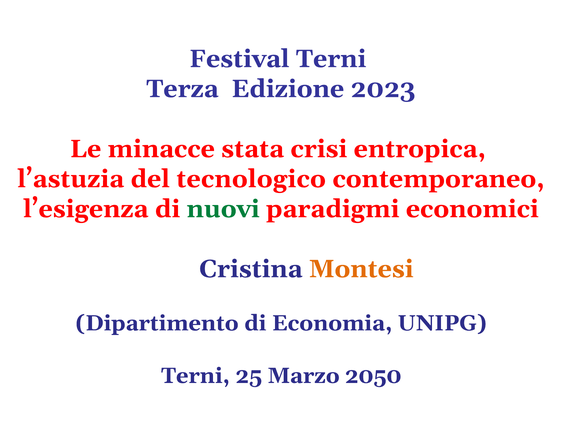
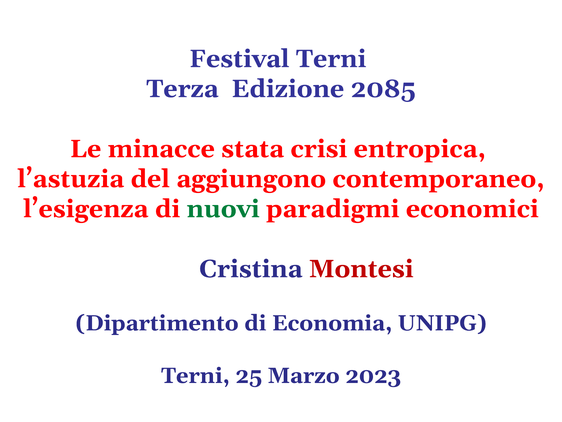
2023: 2023 -> 2085
tecnologico: tecnologico -> aggiungono
Montesi colour: orange -> red
2050: 2050 -> 2023
